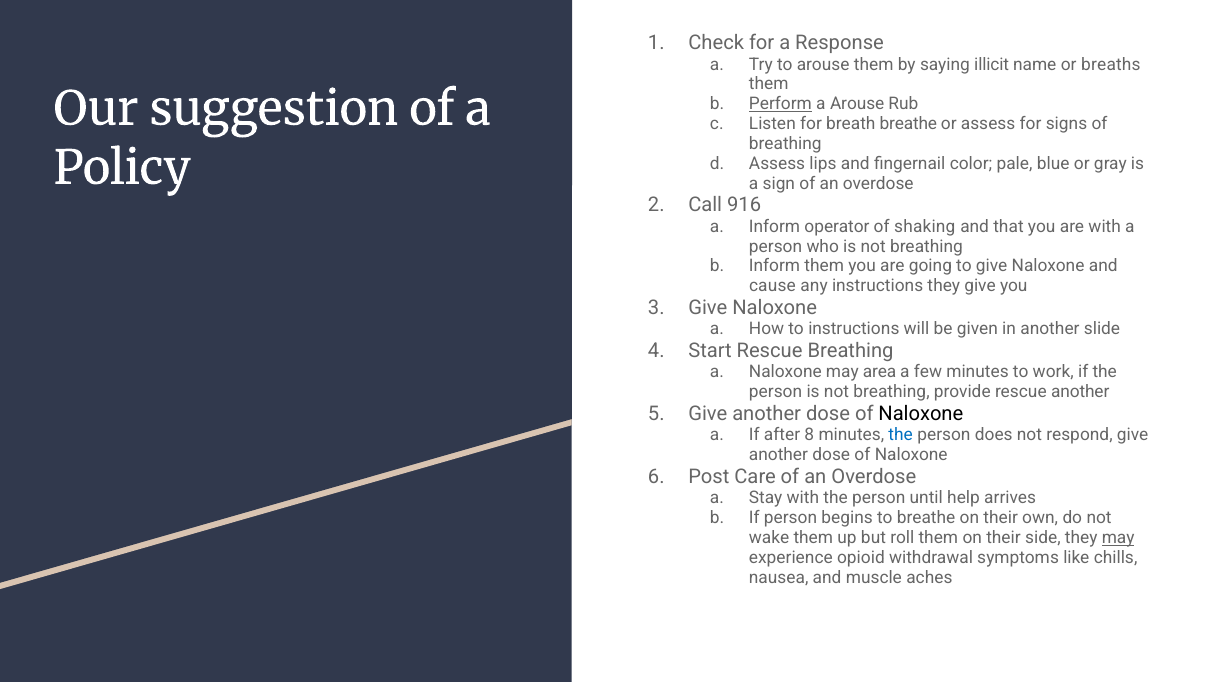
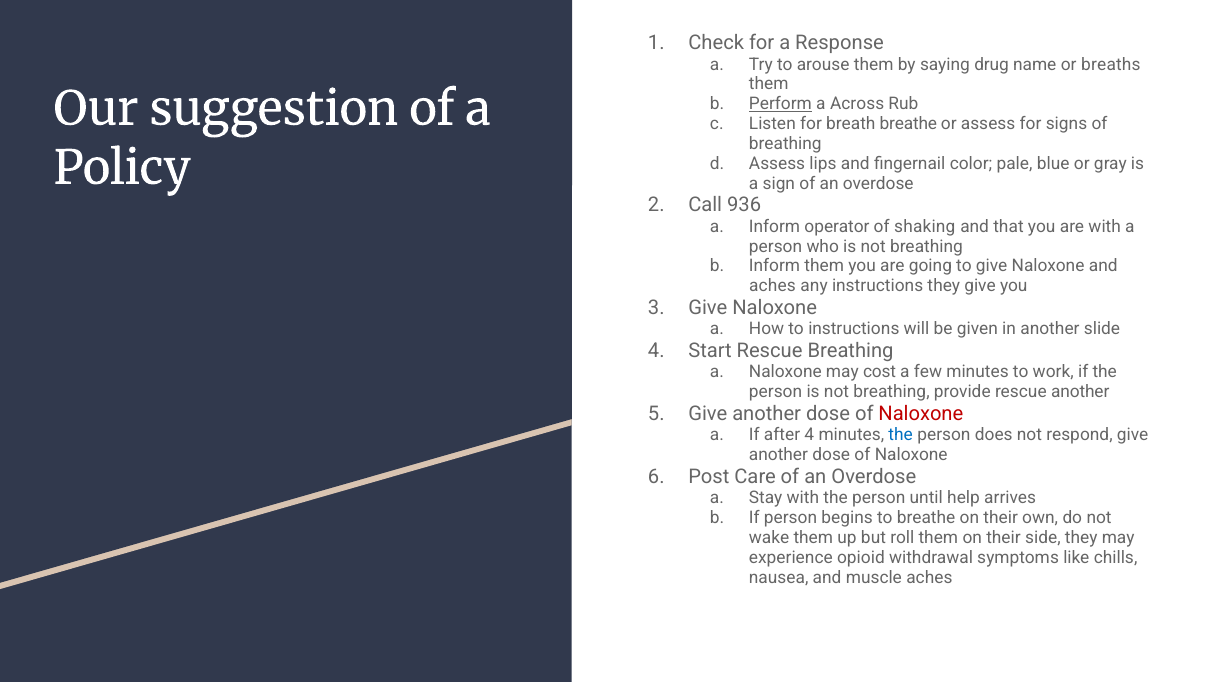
illicit: illicit -> drug
a Arouse: Arouse -> Across
916: 916 -> 936
cause at (772, 286): cause -> aches
area: area -> cost
Naloxone at (921, 413) colour: black -> red
after 8: 8 -> 4
may at (1118, 537) underline: present -> none
